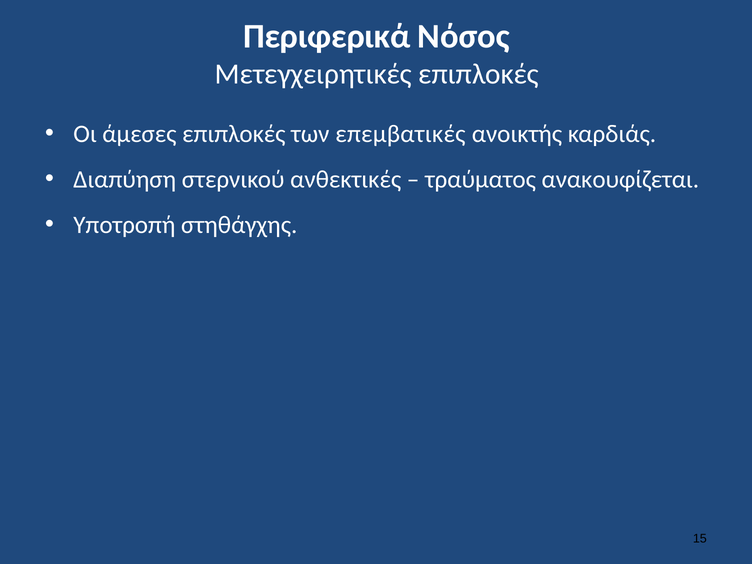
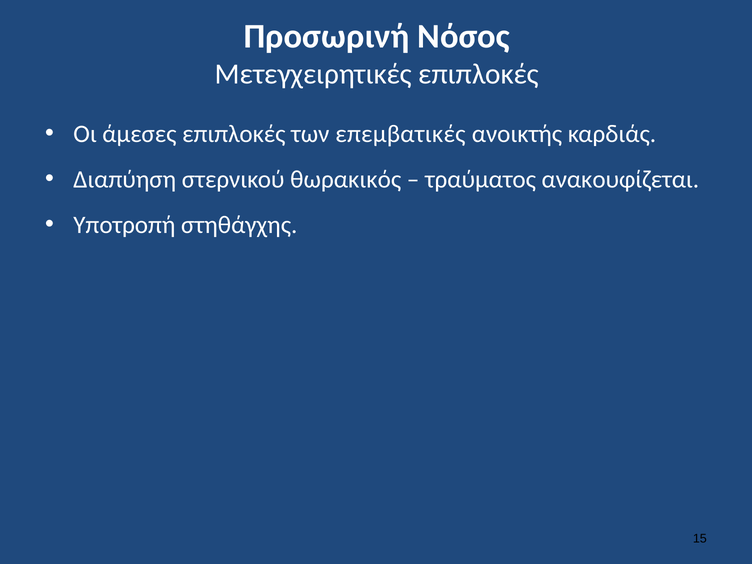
Περιφερικά: Περιφερικά -> Προσωρινή
ανθεκτικές: ανθεκτικές -> θωρακικός
